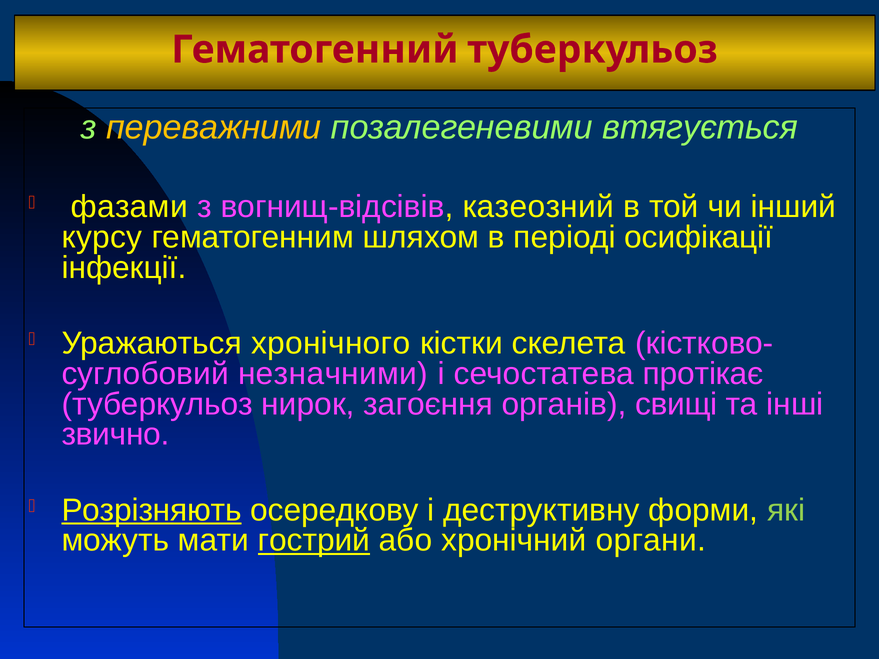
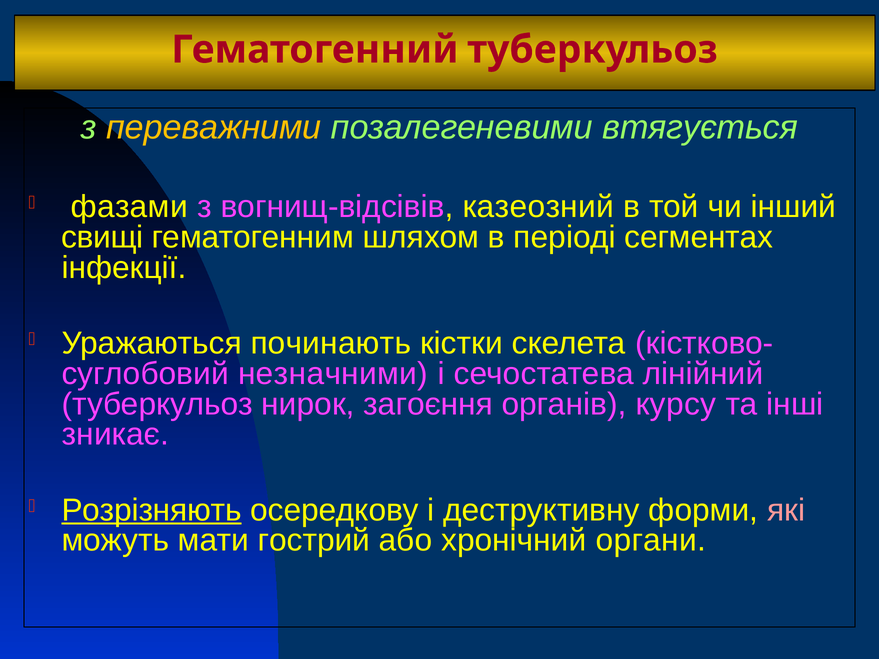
курсу: курсу -> свищі
осифікації: осифікації -> сегментах
хронічного: хронічного -> починають
протікає: протікає -> лінійний
свищі: свищі -> курсу
звично: звично -> зникає
які colour: light green -> pink
гострий underline: present -> none
